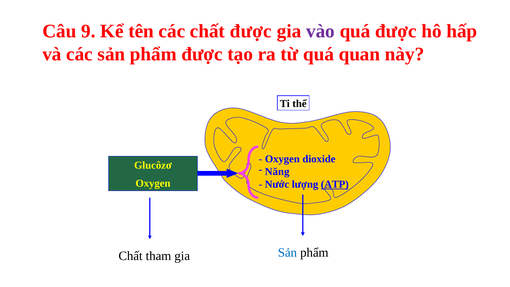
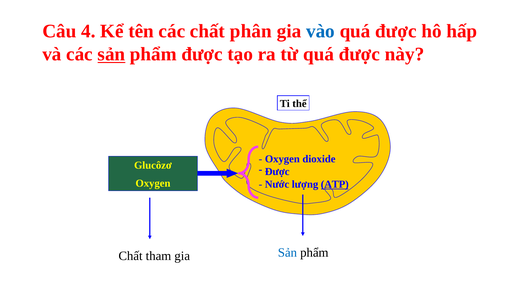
9: 9 -> 4
chất được: được -> phân
vào colour: purple -> blue
sản at (111, 54) underline: none -> present
từ quá quan: quan -> được
Năng at (277, 172): Năng -> Được
